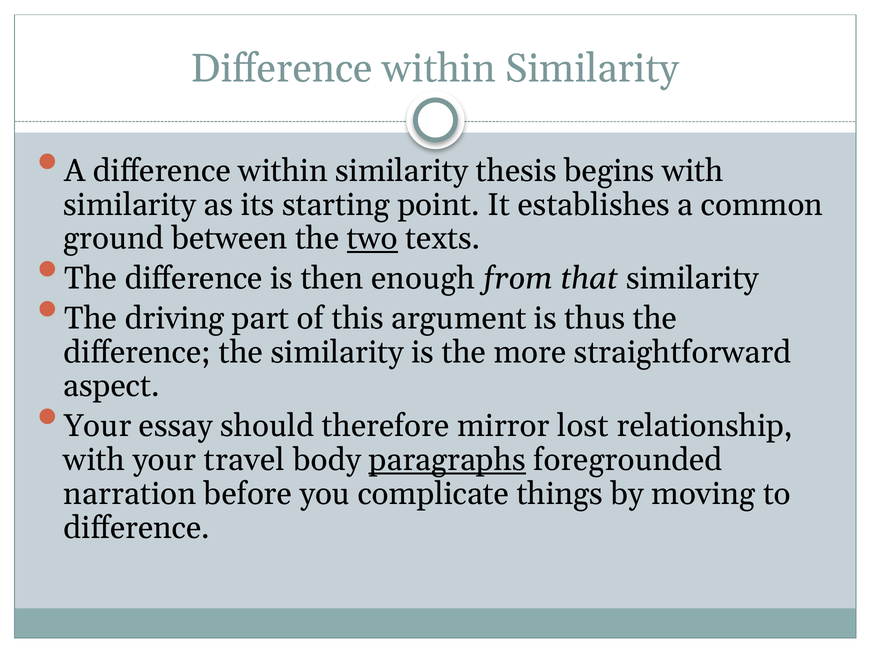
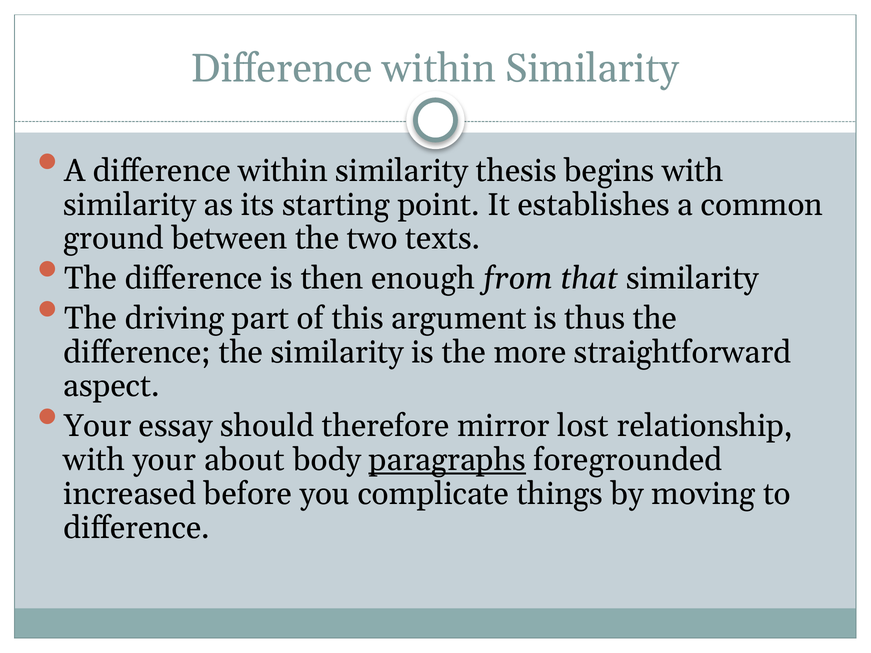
two underline: present -> none
travel: travel -> about
narration: narration -> increased
